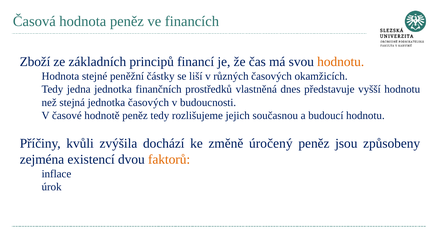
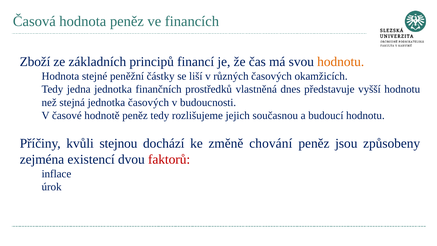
zvýšila: zvýšila -> stejnou
úročený: úročený -> chování
faktorů colour: orange -> red
